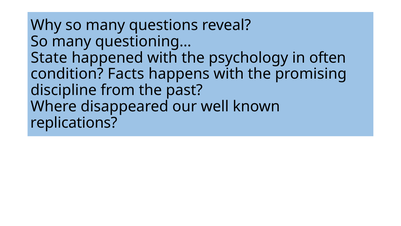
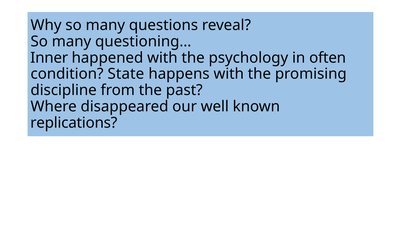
State: State -> Inner
Facts: Facts -> State
